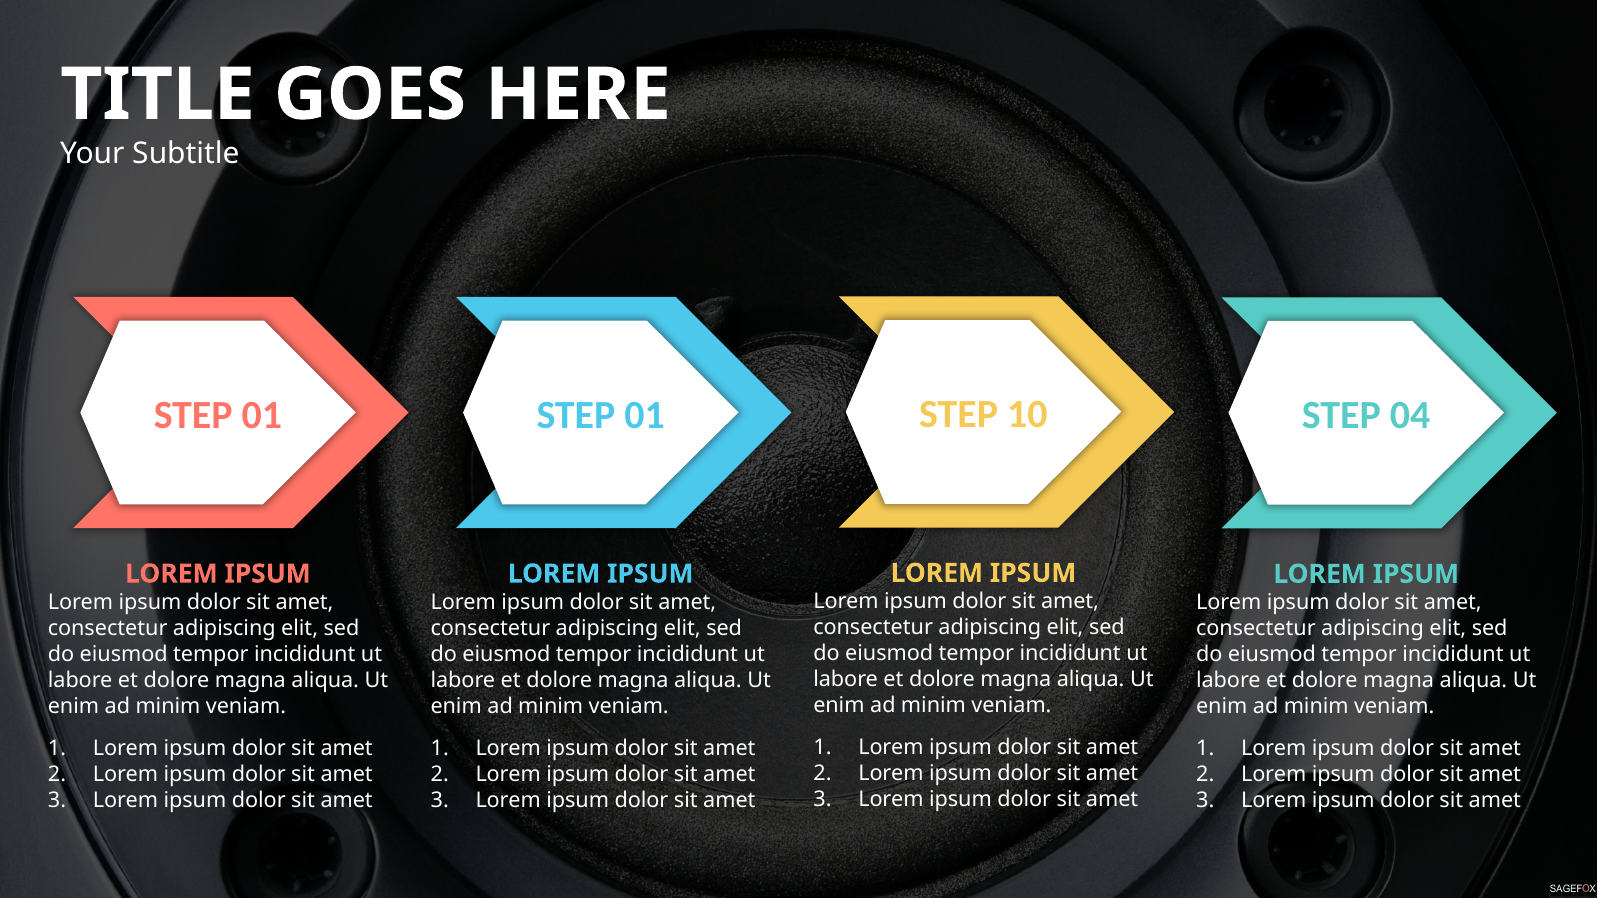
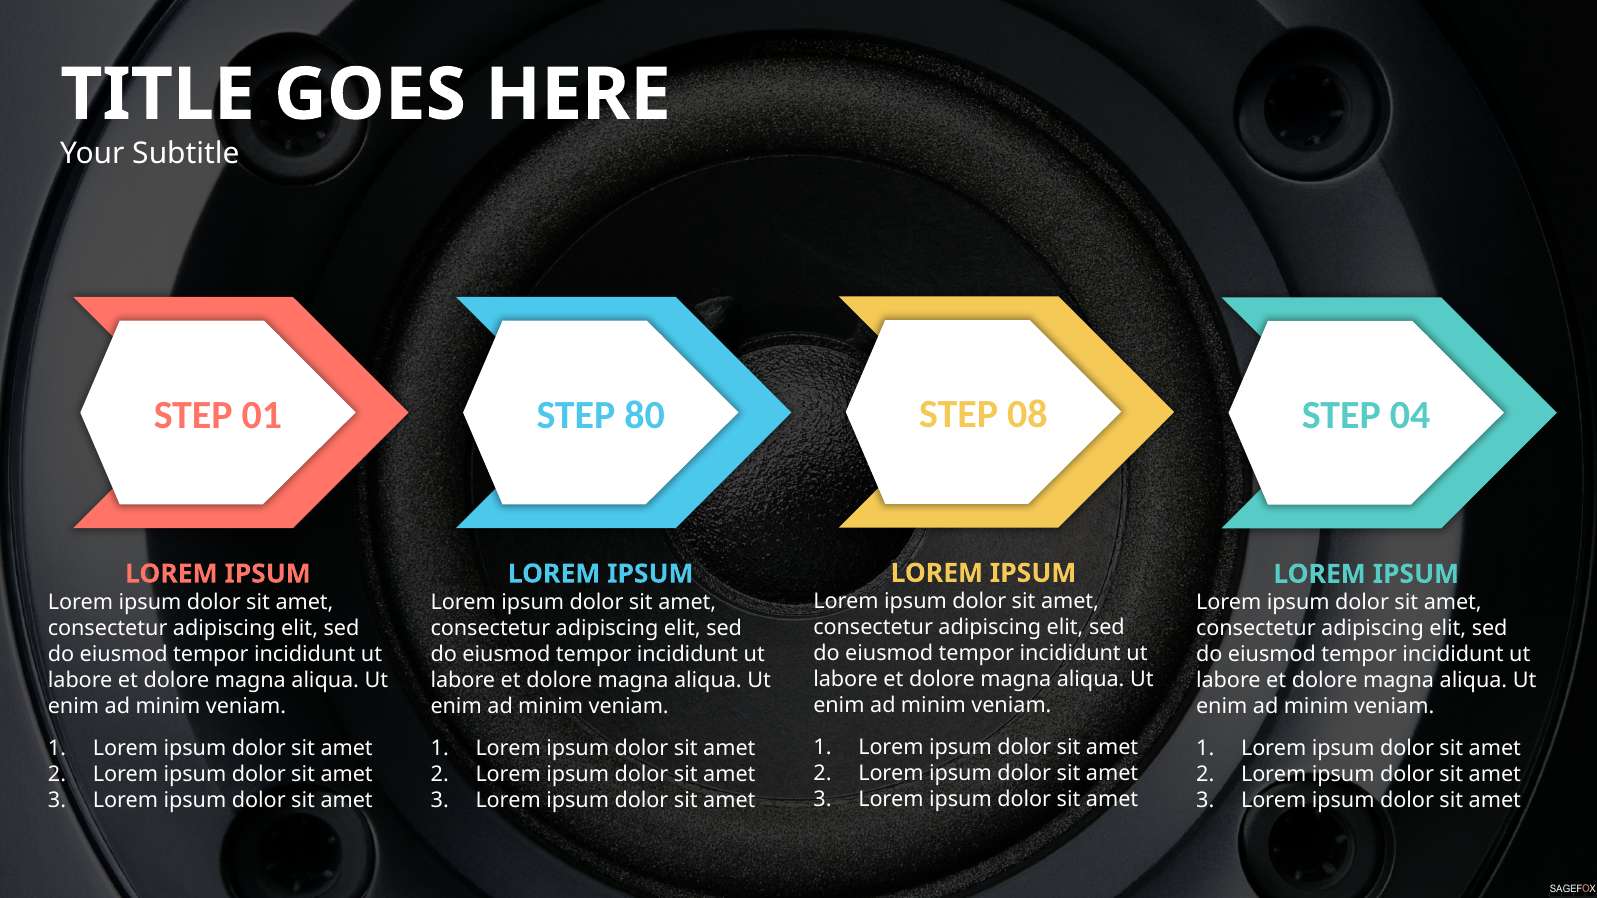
10: 10 -> 08
01 at (645, 416): 01 -> 80
